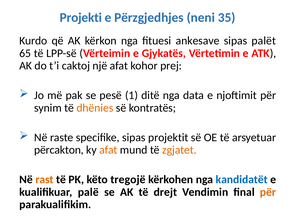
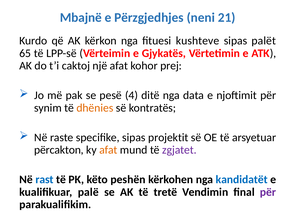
Projekti: Projekti -> Mbajnë
35: 35 -> 21
ankesave: ankesave -> kushteve
1: 1 -> 4
zgjatet colour: orange -> purple
rast colour: orange -> blue
tregojë: tregojë -> peshën
drejt: drejt -> tretë
për at (268, 192) colour: orange -> purple
